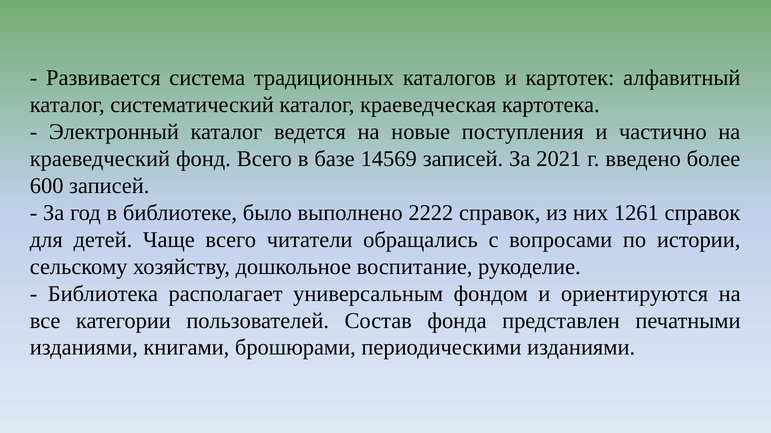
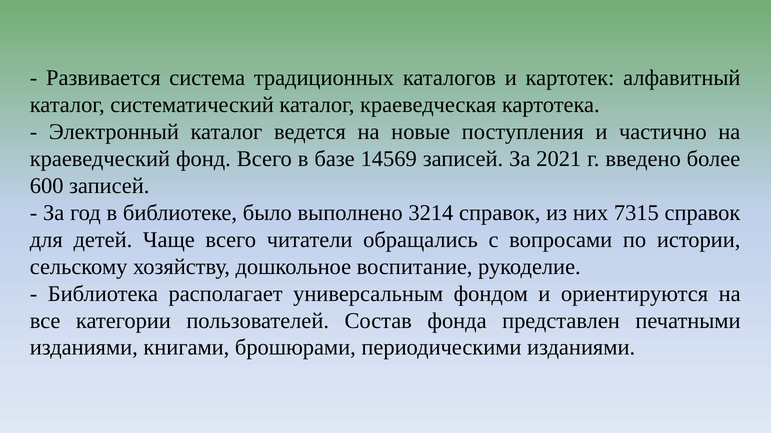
2222: 2222 -> 3214
1261: 1261 -> 7315
